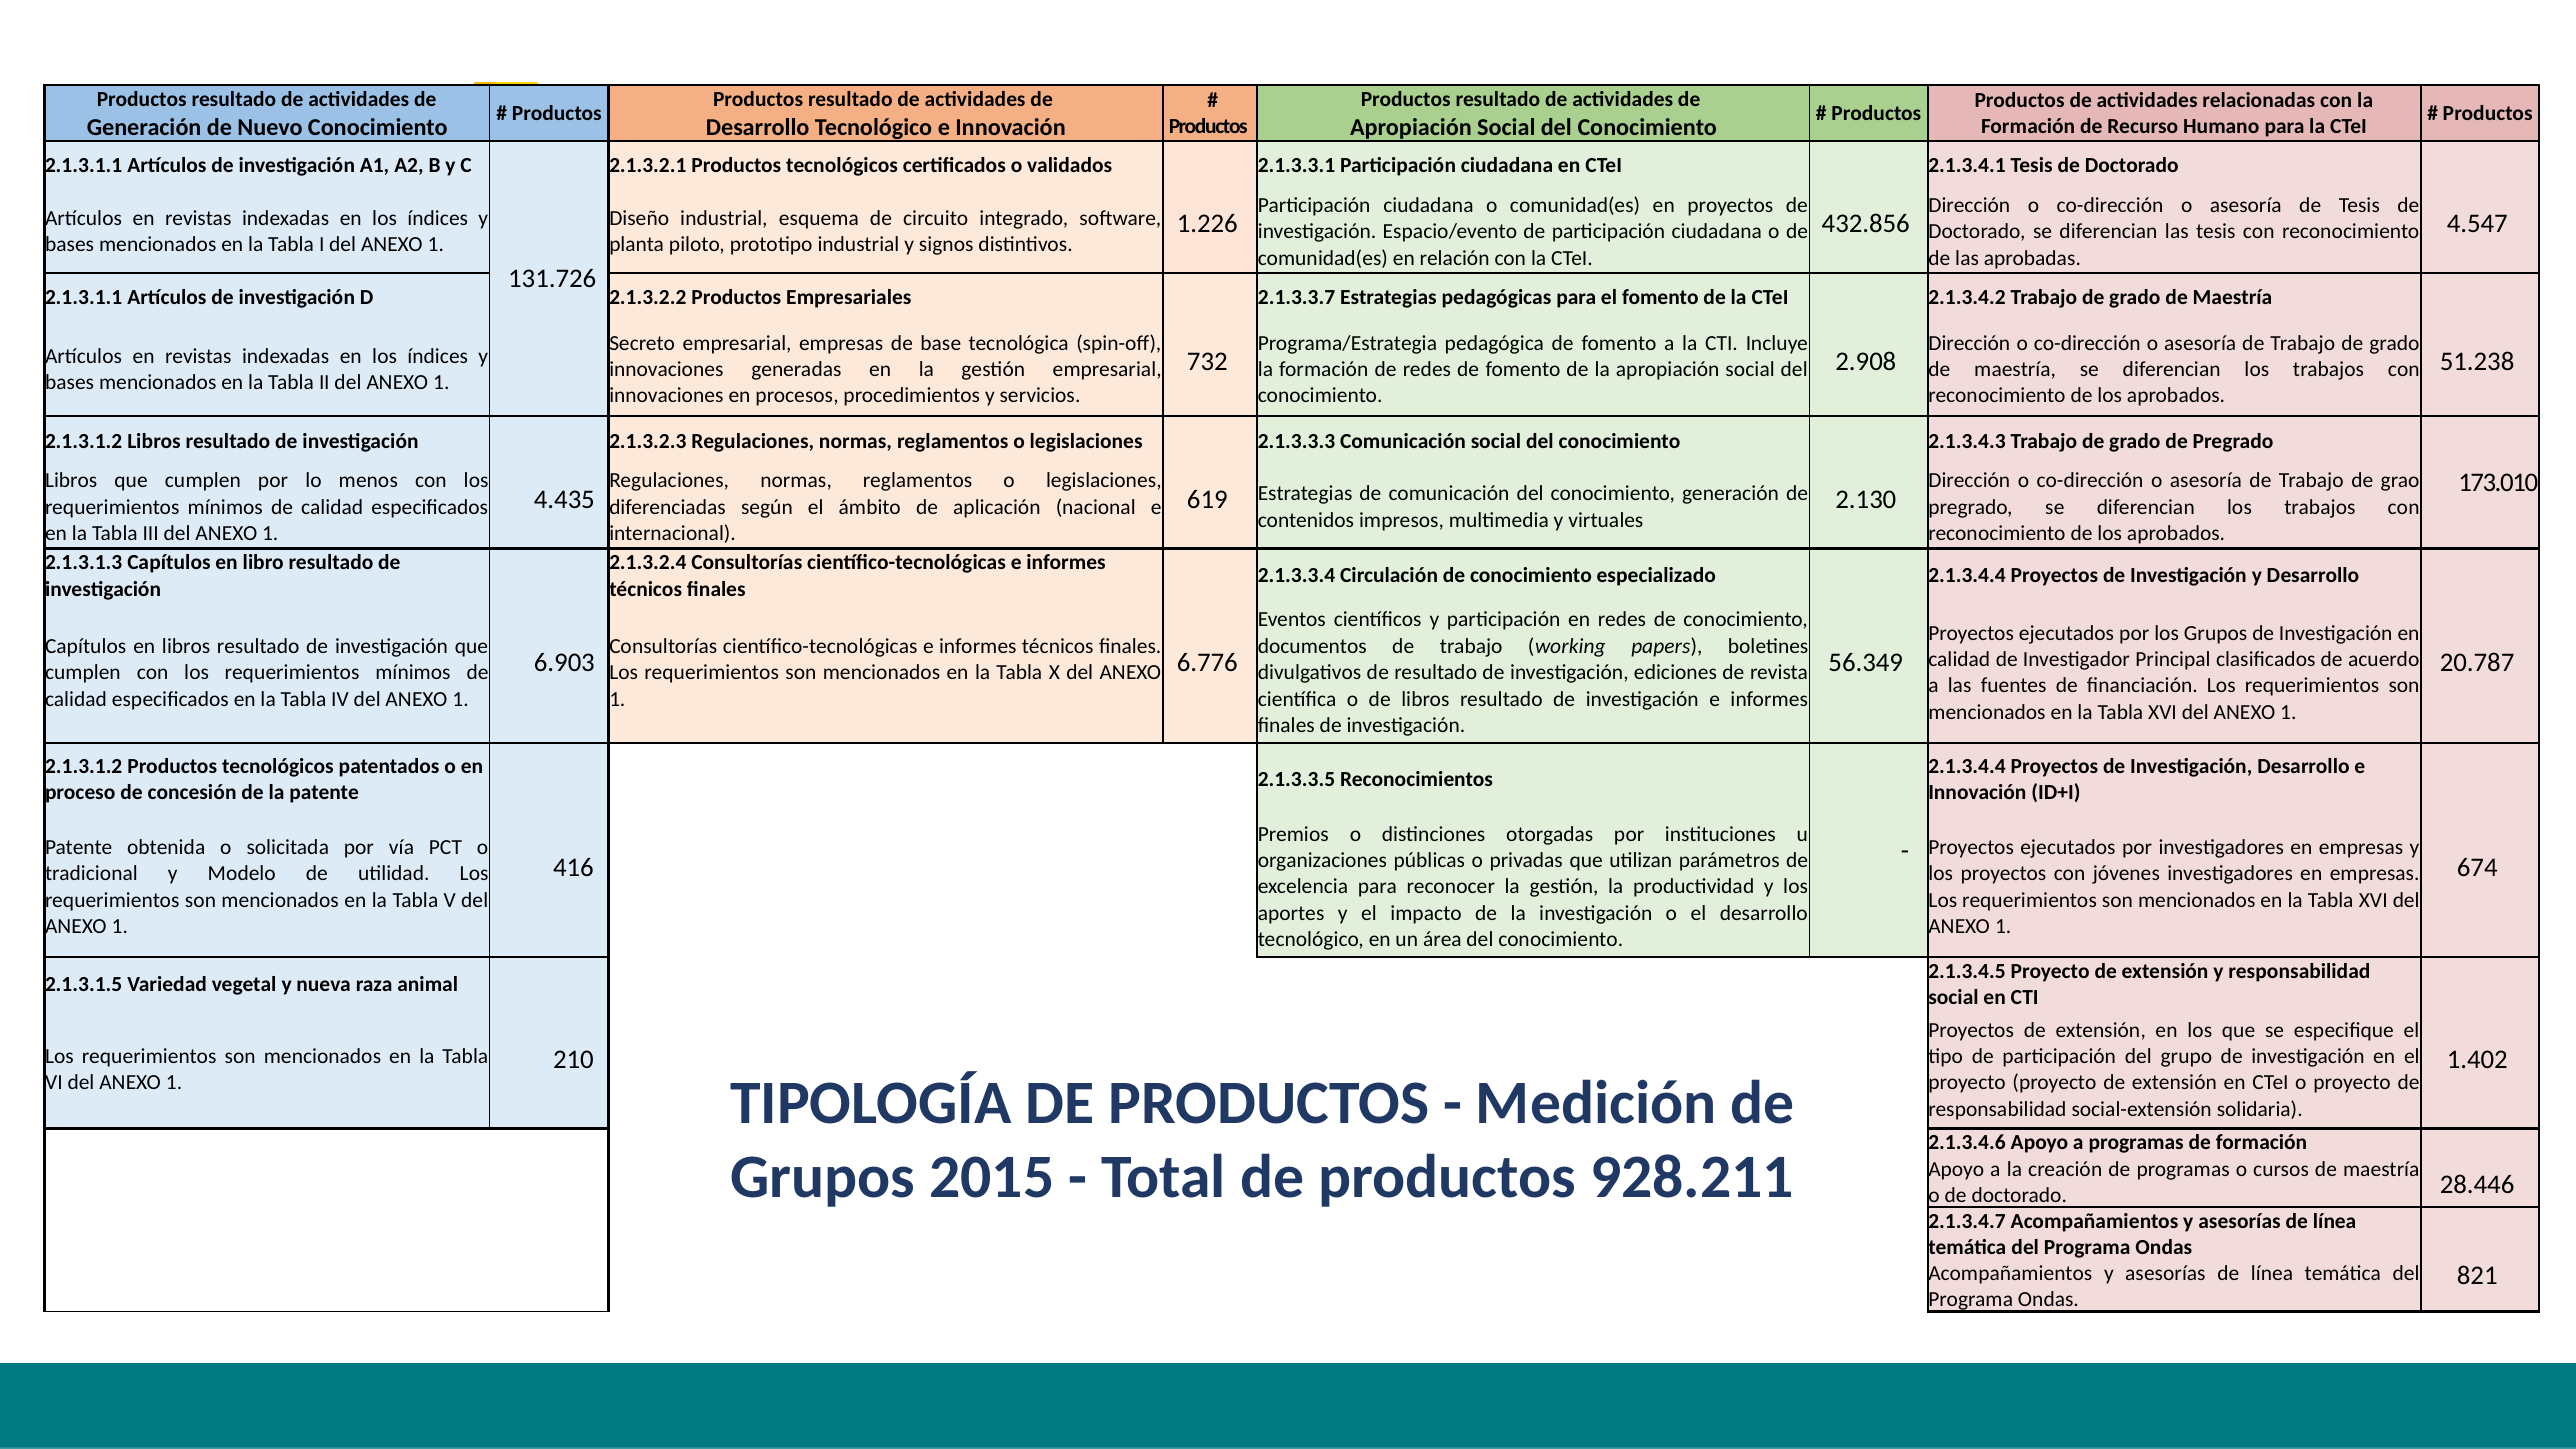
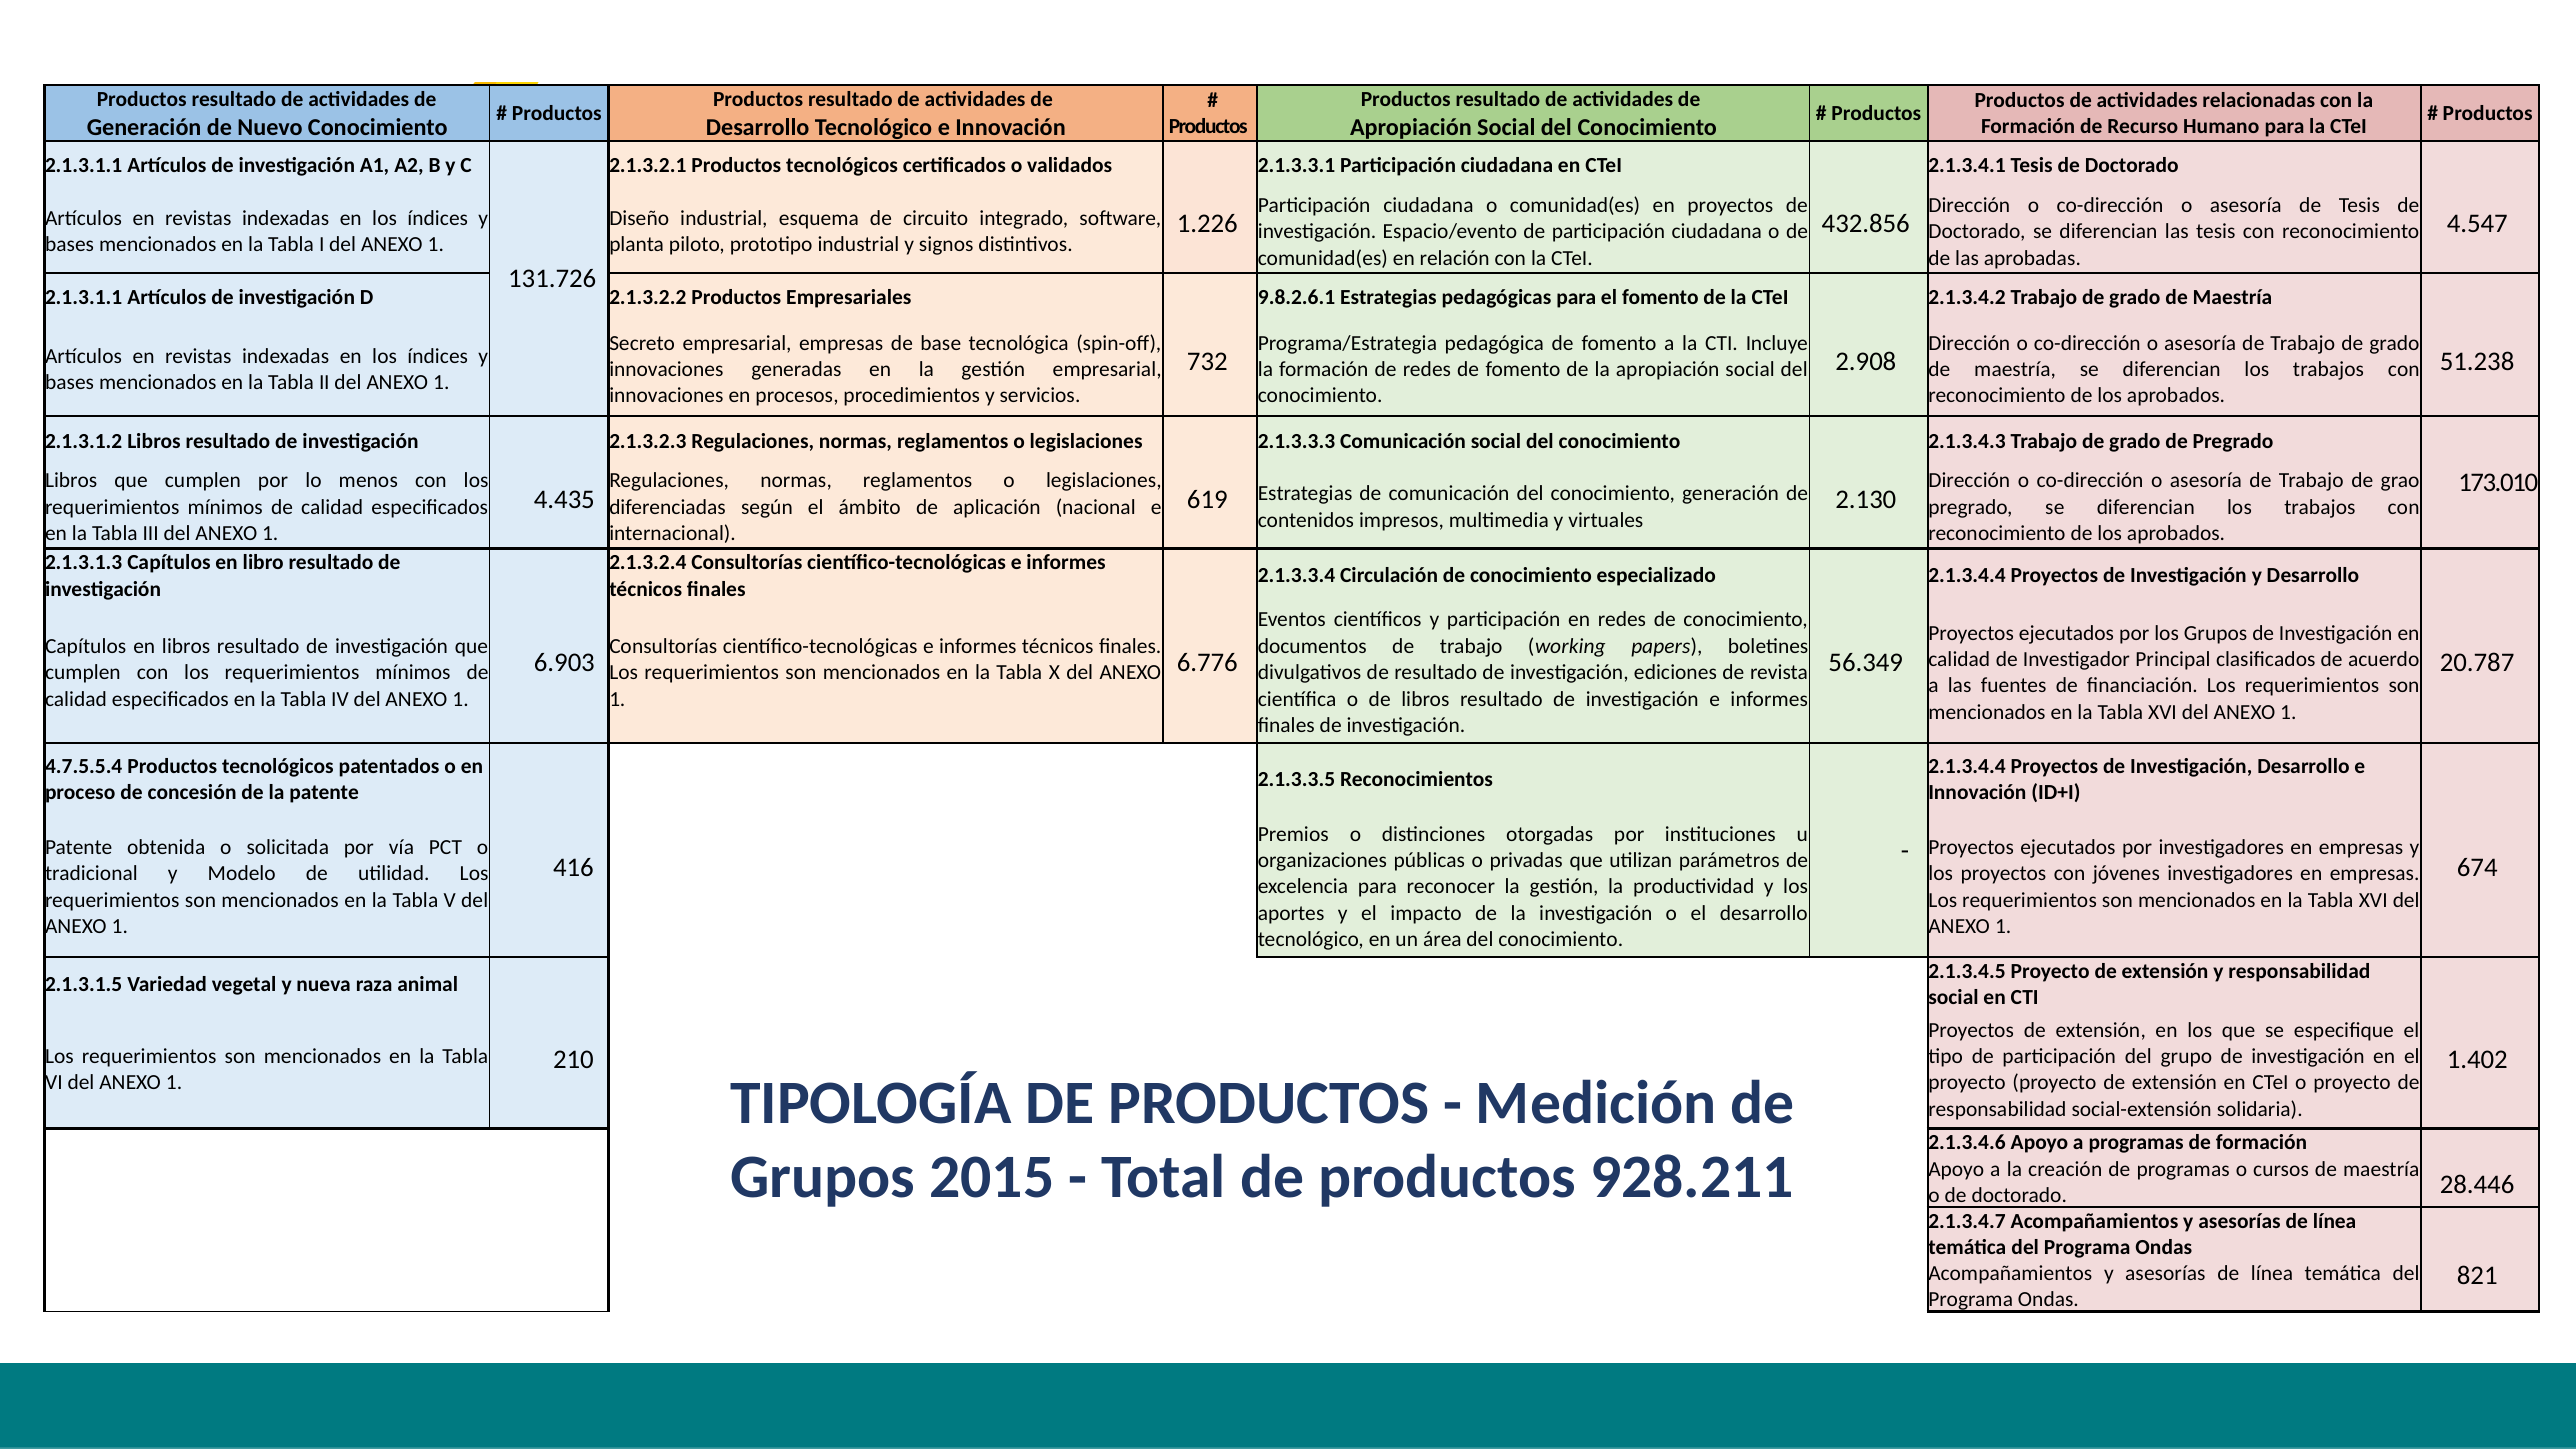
2.1.3.3.7: 2.1.3.3.7 -> 9.8.2.6.1
2.1.3.1.2 at (84, 766): 2.1.3.1.2 -> 4.7.5.5.4
